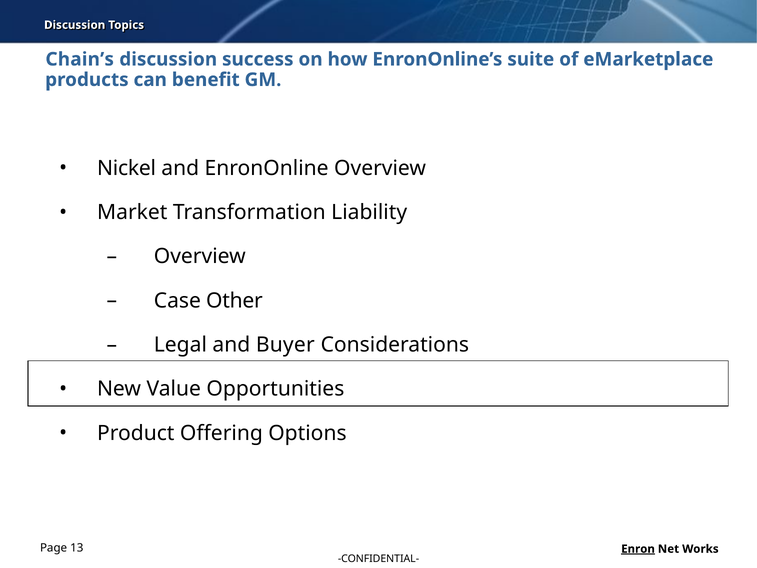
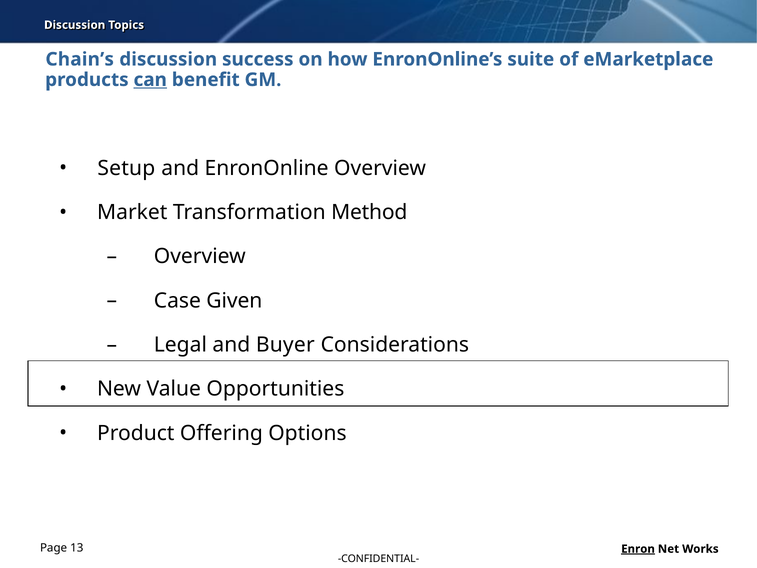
can underline: none -> present
Nickel: Nickel -> Setup
Liability: Liability -> Method
Other: Other -> Given
